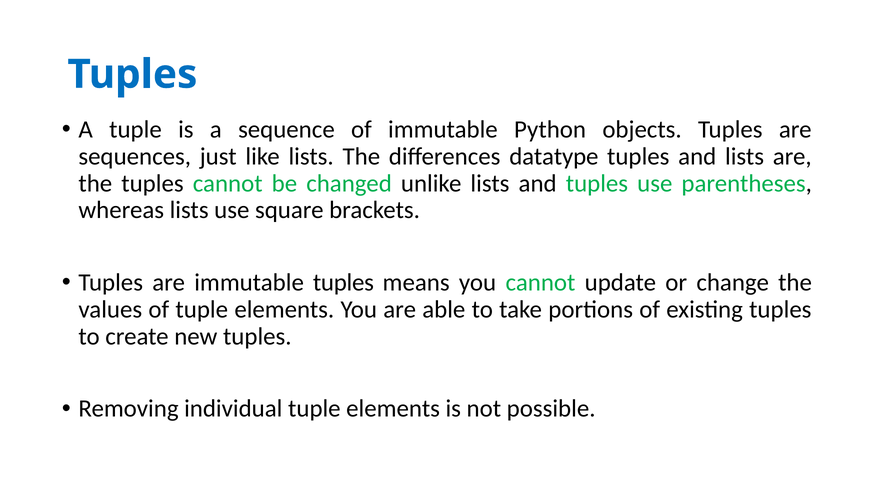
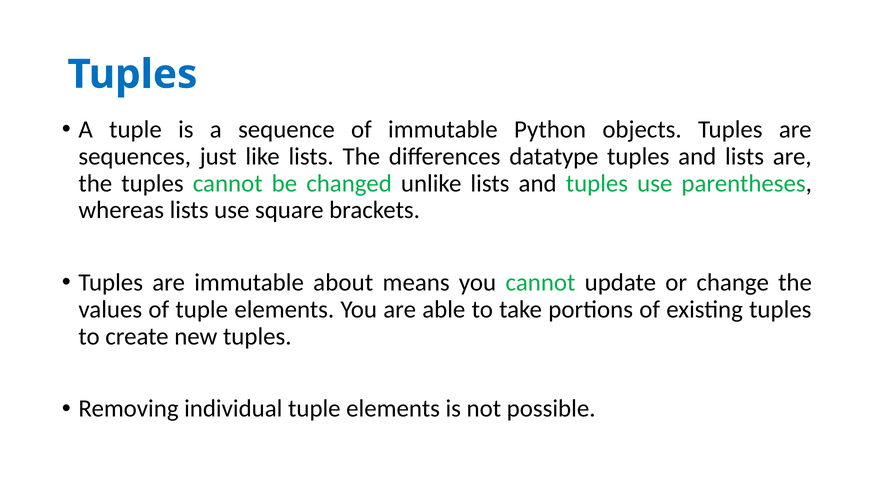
immutable tuples: tuples -> about
